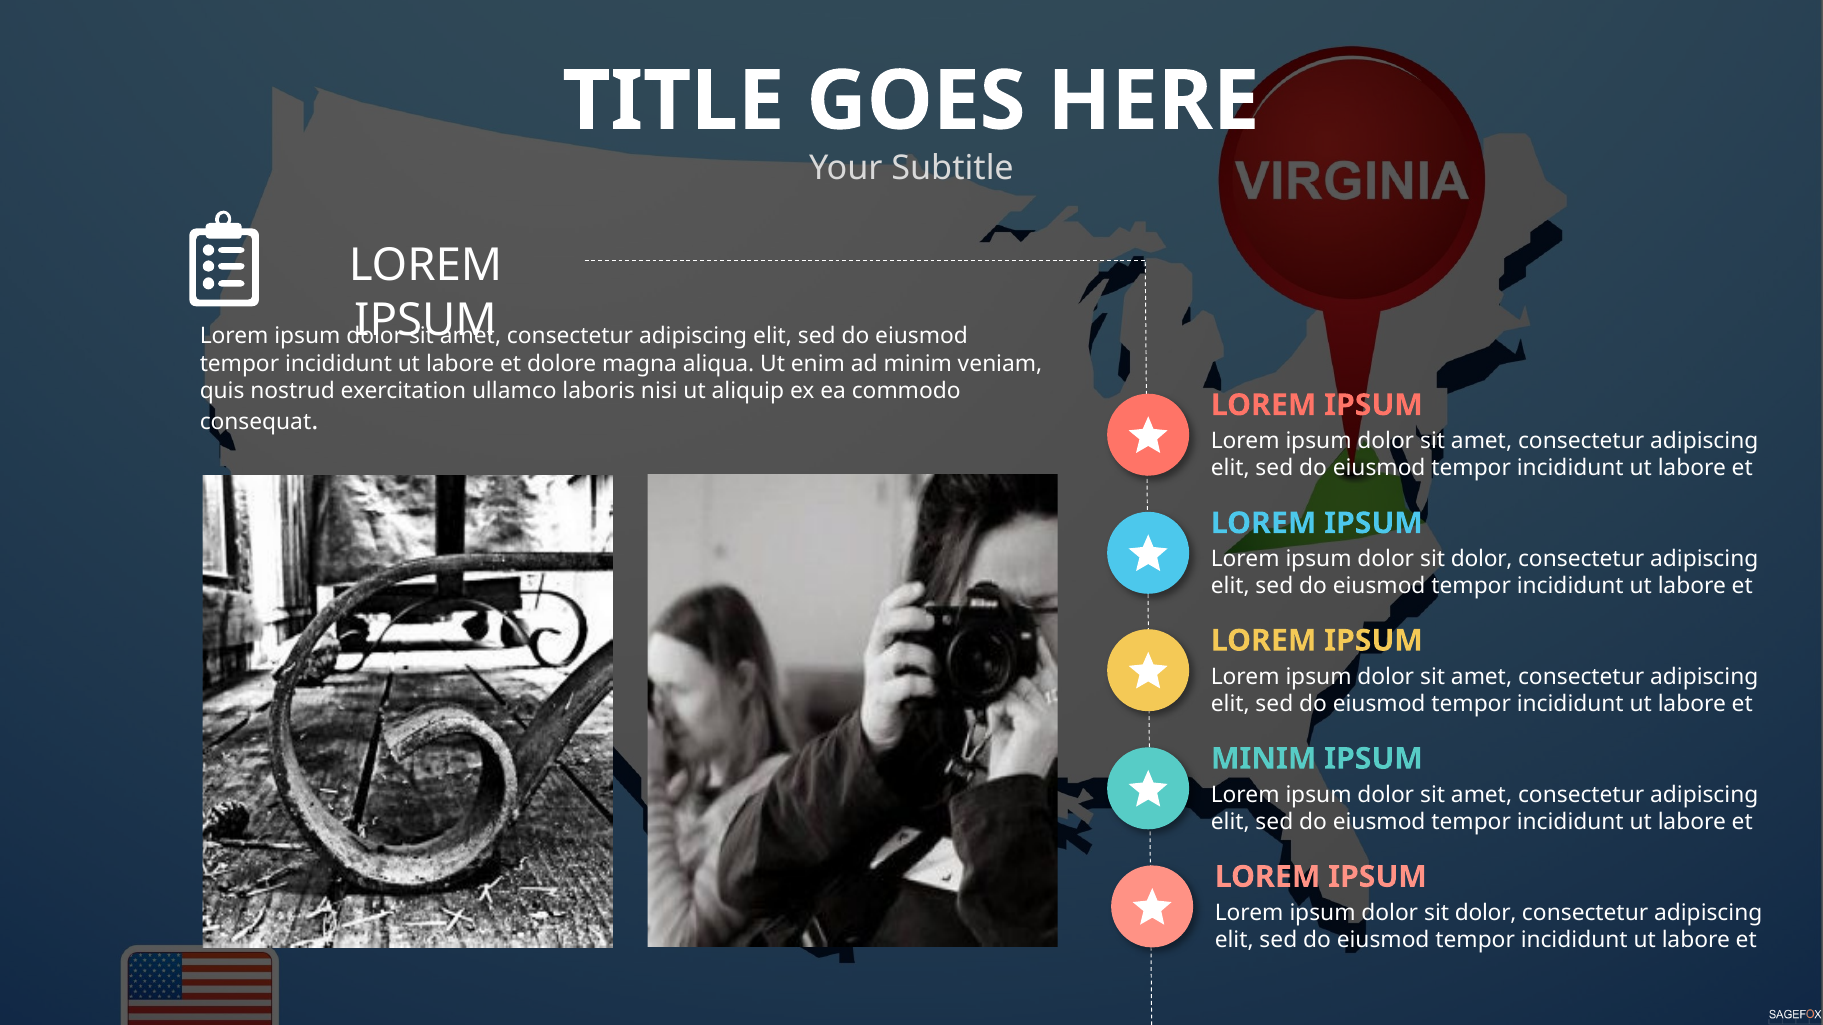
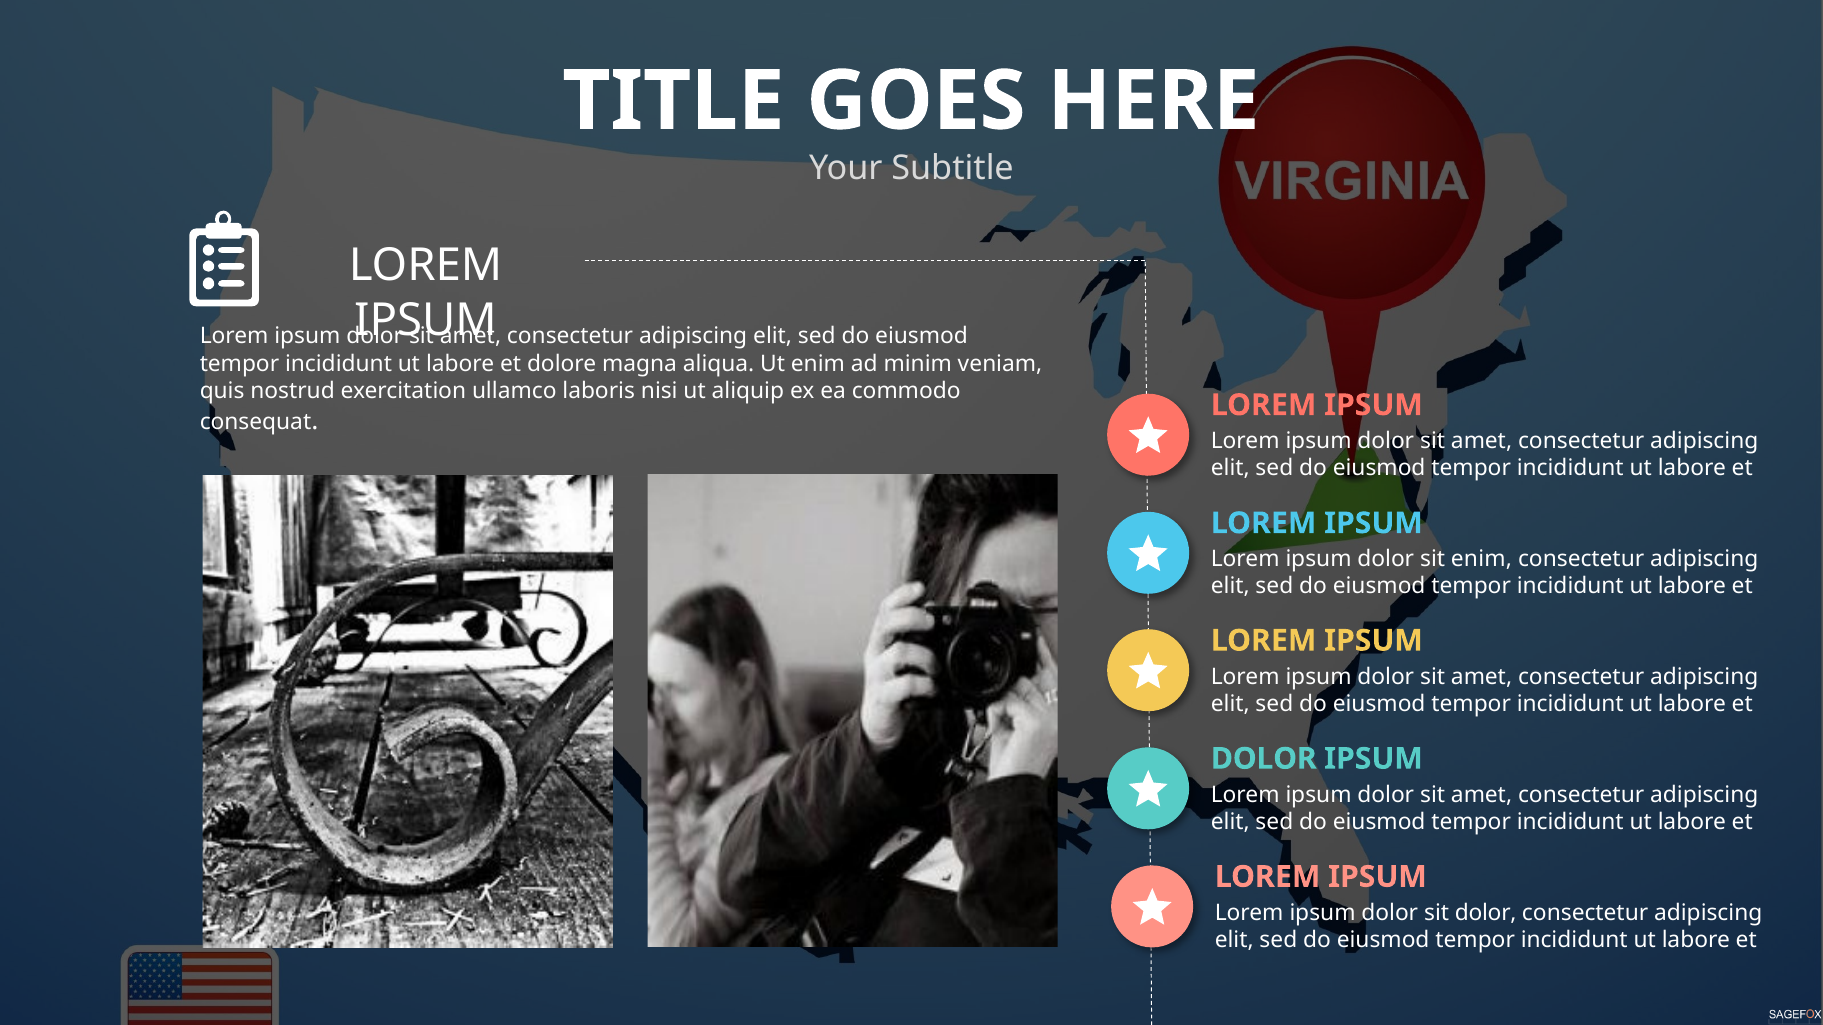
dolor at (1482, 559): dolor -> enim
MINIM at (1264, 759): MINIM -> DOLOR
